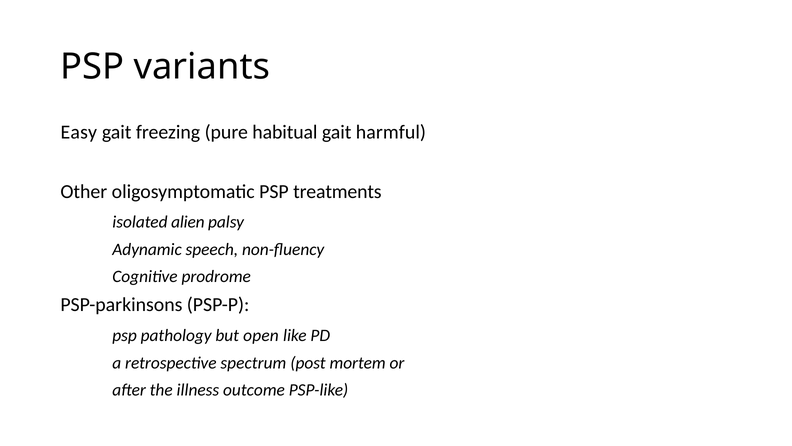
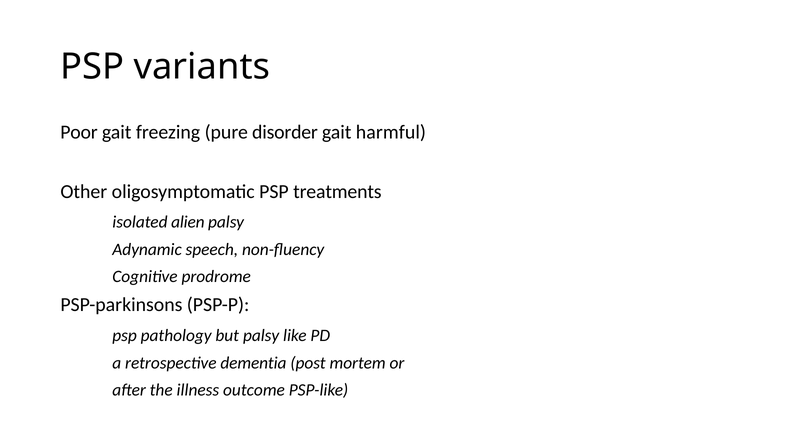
Easy: Easy -> Poor
habitual: habitual -> disorder
but open: open -> palsy
spectrum: spectrum -> dementia
